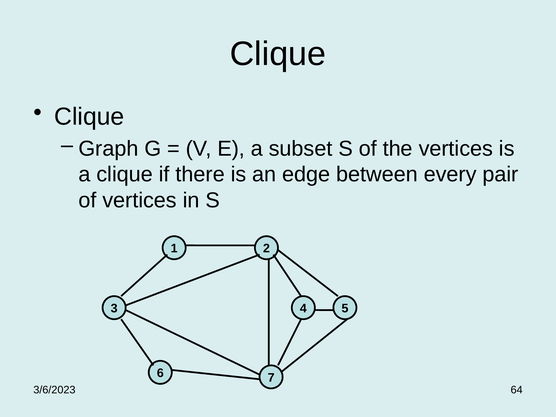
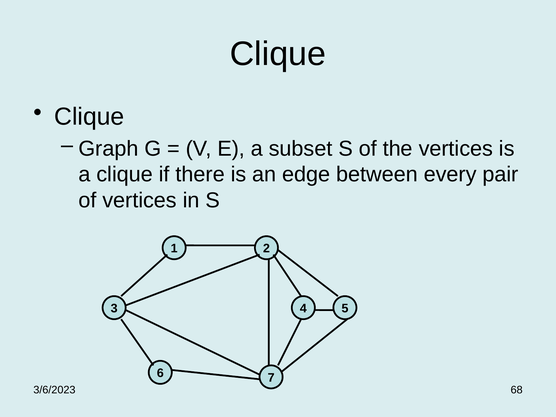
64: 64 -> 68
